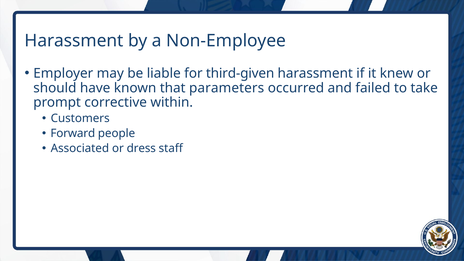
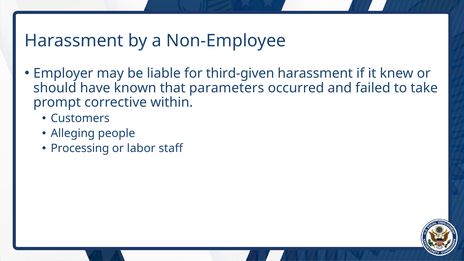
Forward: Forward -> Alleging
Associated: Associated -> Processing
dress: dress -> labor
